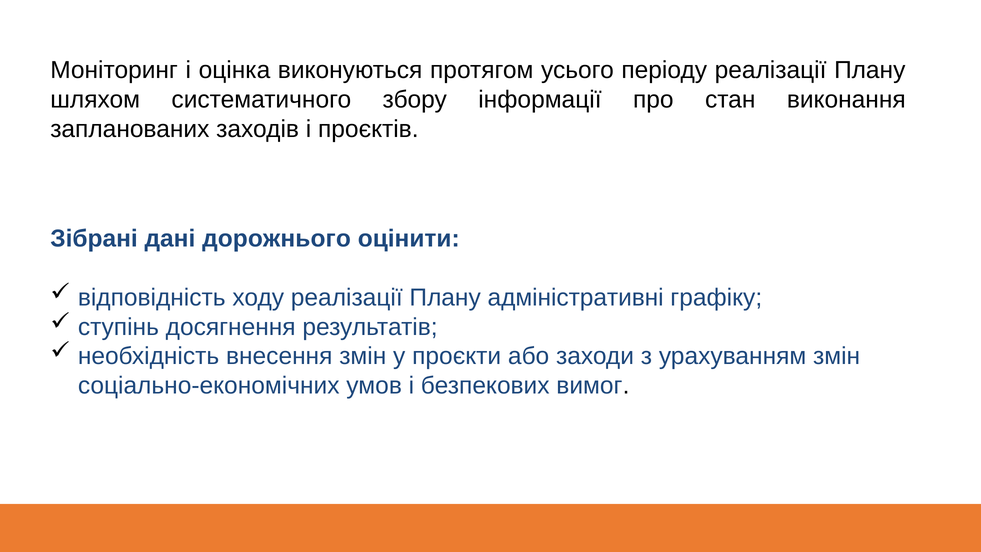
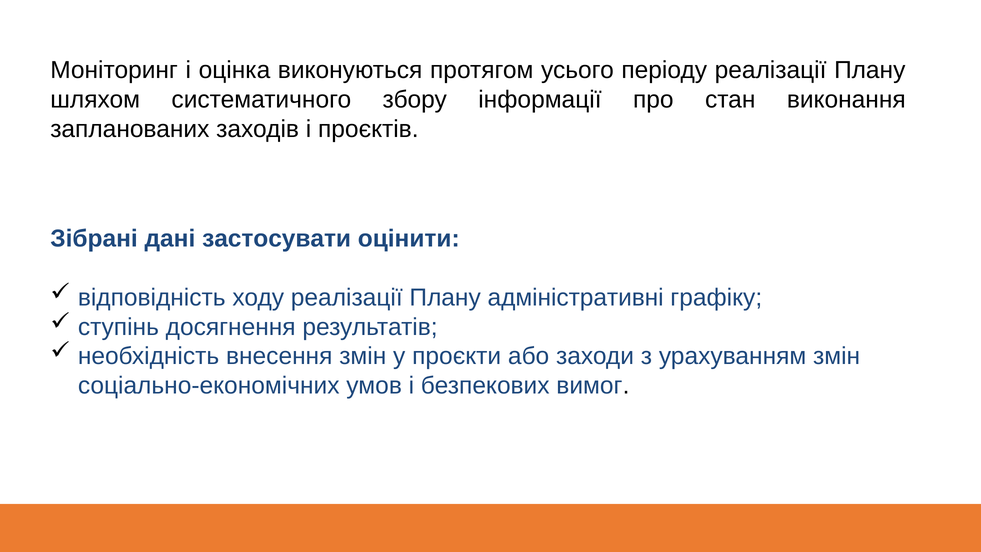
дорожнього: дорожнього -> застосувати
